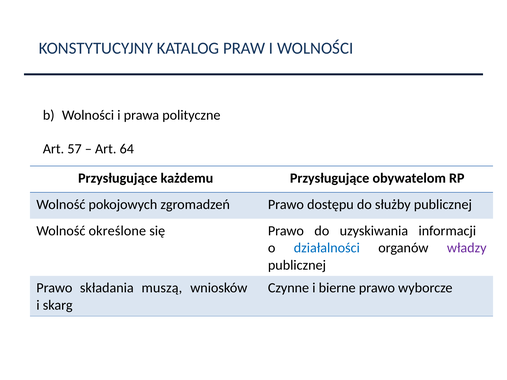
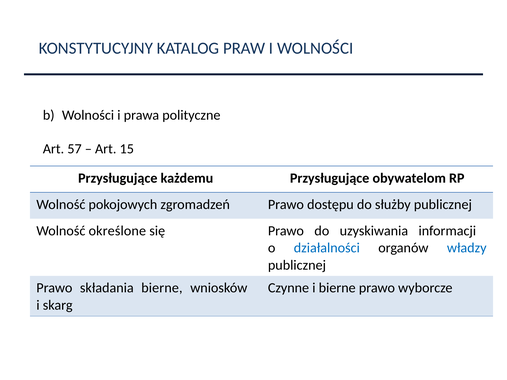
64: 64 -> 15
władzy colour: purple -> blue
składania muszą: muszą -> bierne
